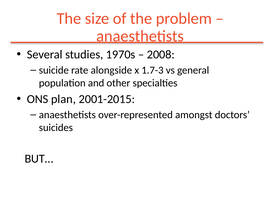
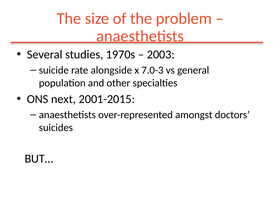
2008: 2008 -> 2003
1.7-3: 1.7-3 -> 7.0-3
plan: plan -> next
